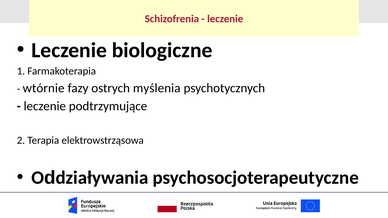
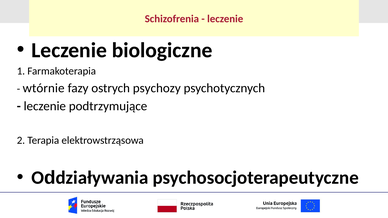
myślenia: myślenia -> psychozy
